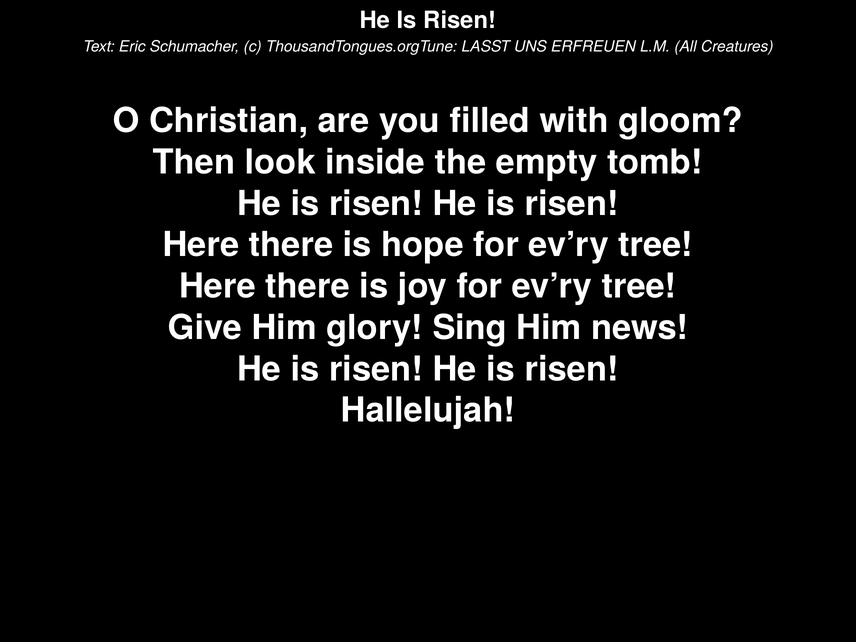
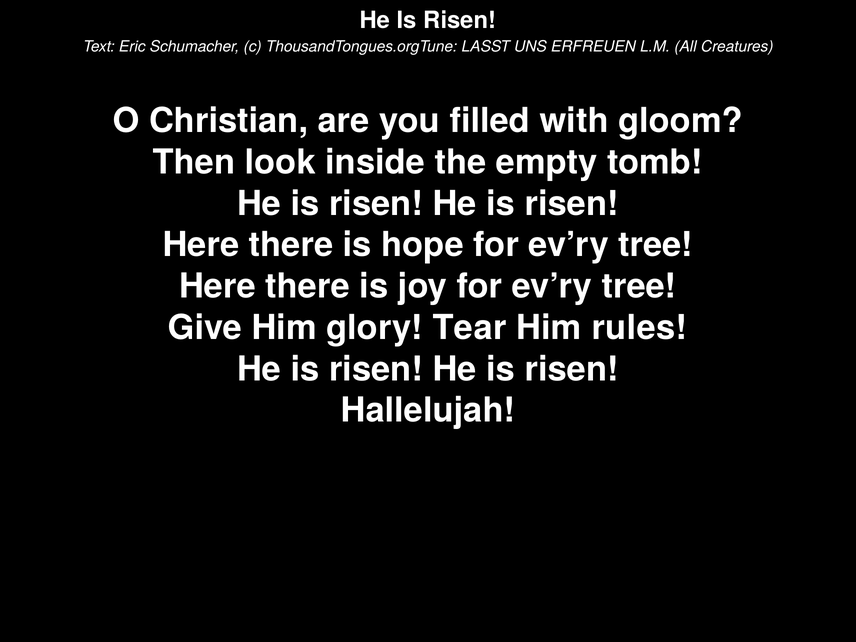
Sing: Sing -> Tear
news: news -> rules
